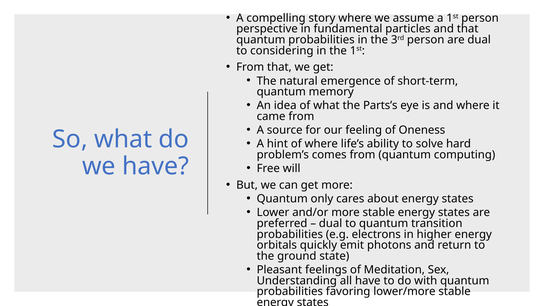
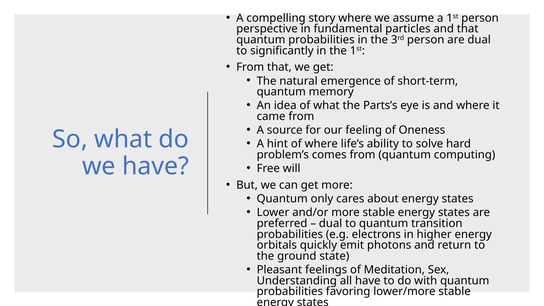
considering: considering -> significantly
